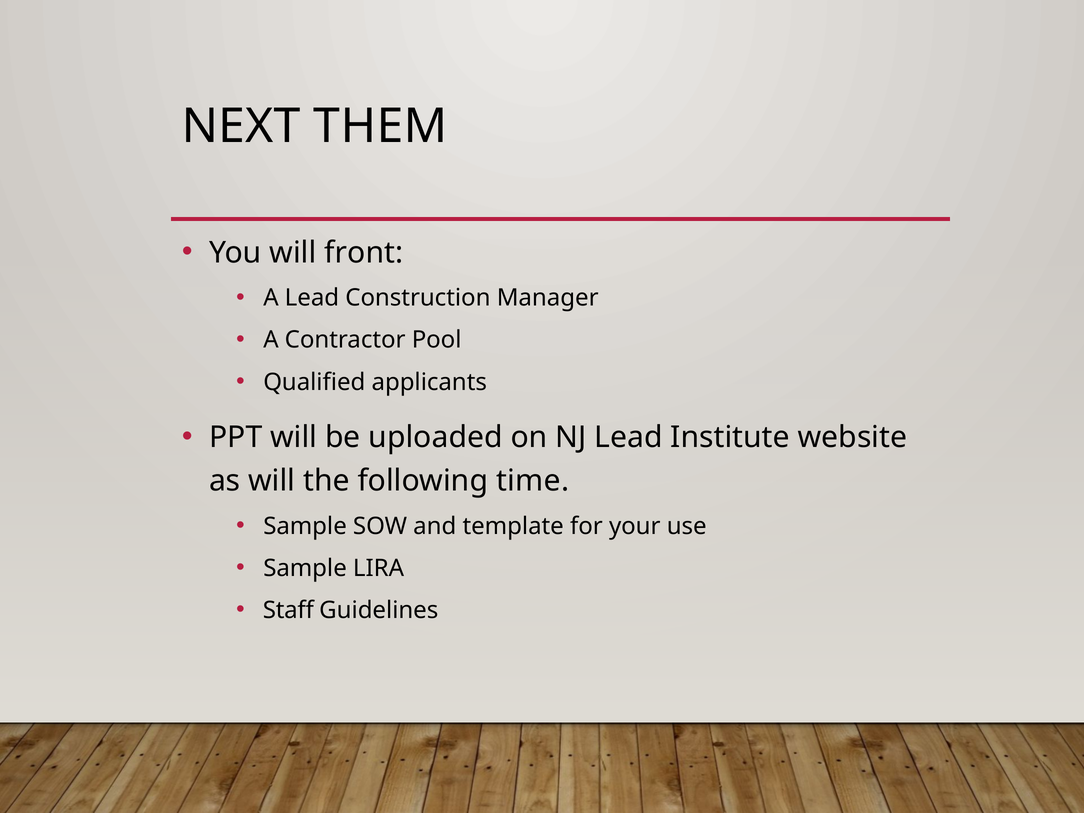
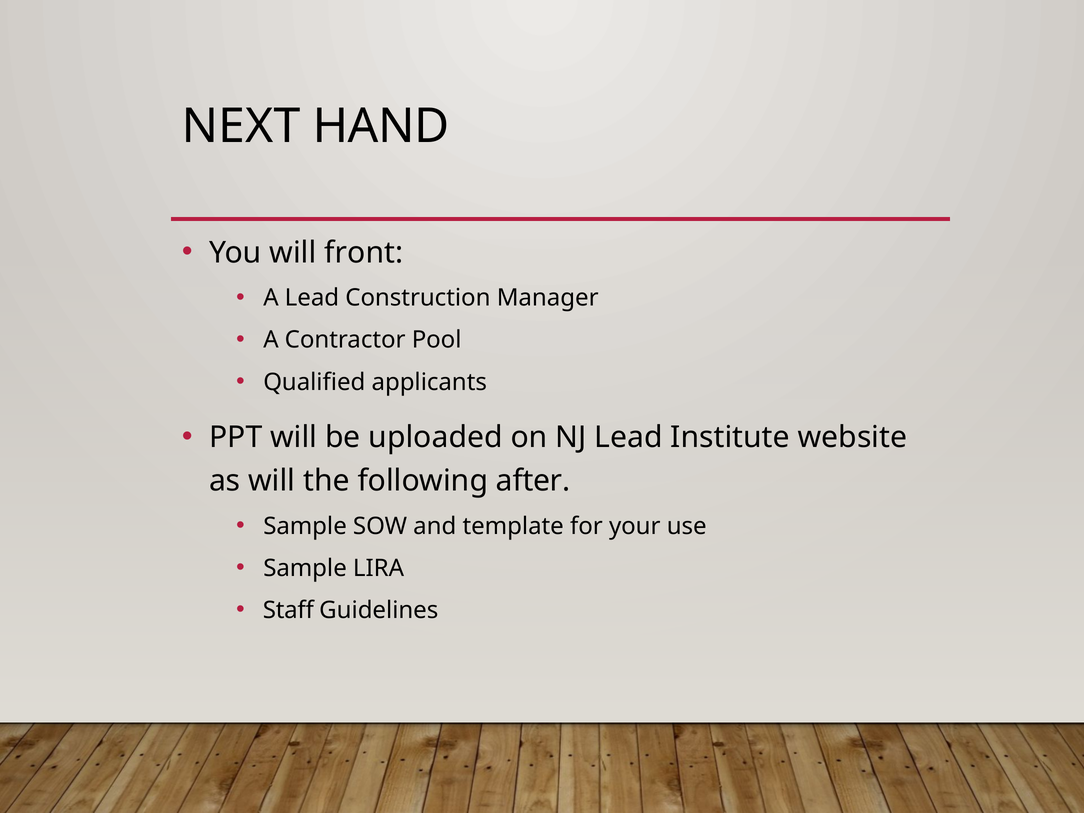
THEM: THEM -> HAND
time: time -> after
